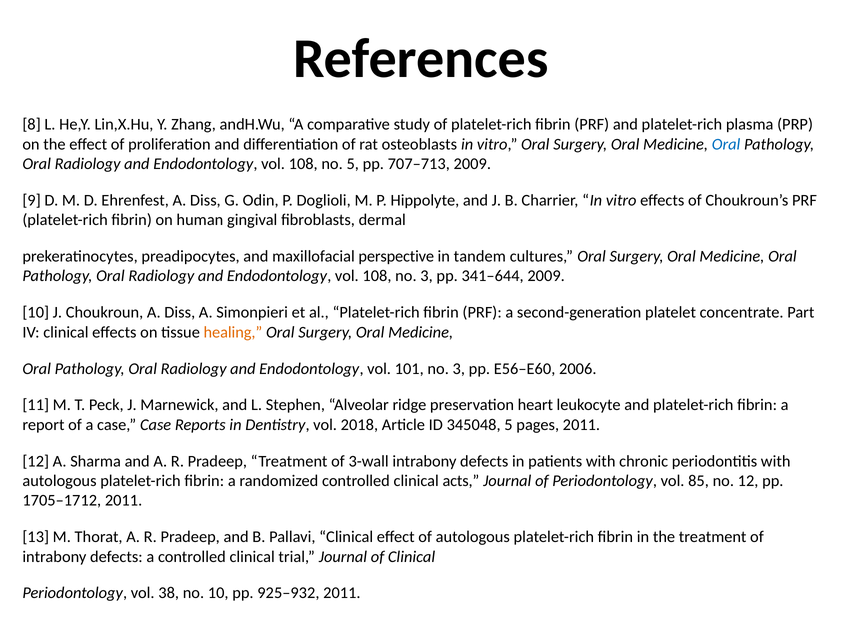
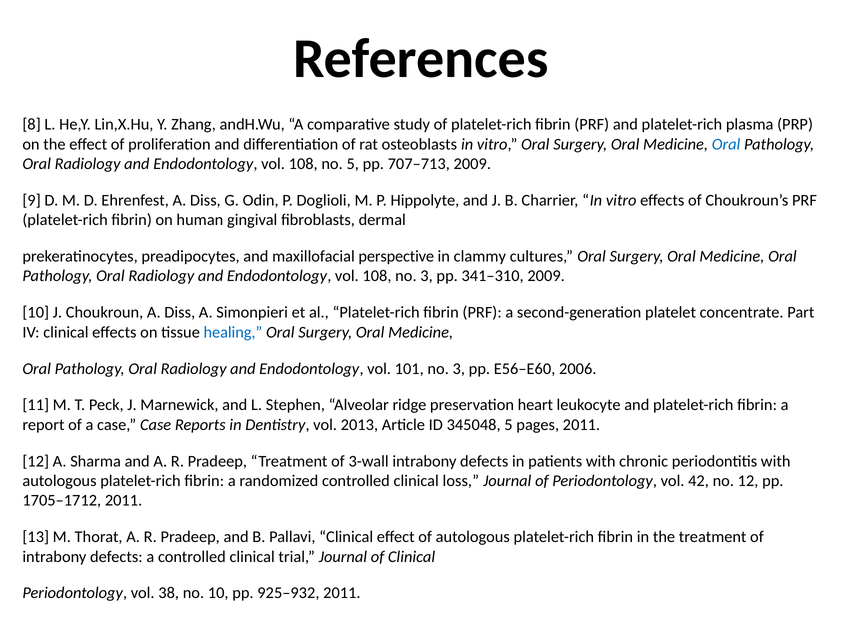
tandem: tandem -> clammy
341–644: 341–644 -> 341–310
healing colour: orange -> blue
2018: 2018 -> 2013
acts: acts -> loss
85: 85 -> 42
